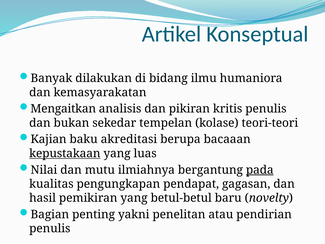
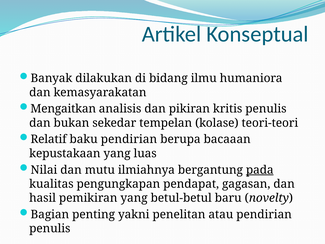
Kajian: Kajian -> Relatif
baku akreditasi: akreditasi -> pendirian
kepustakaan underline: present -> none
